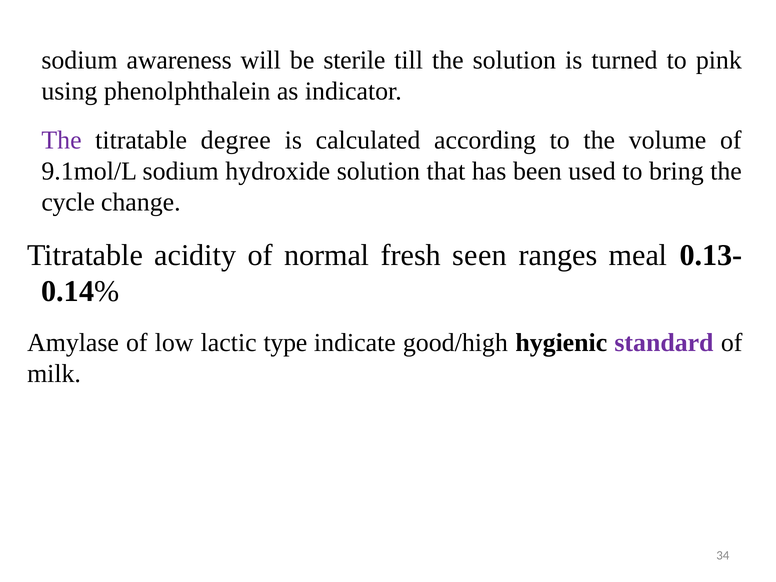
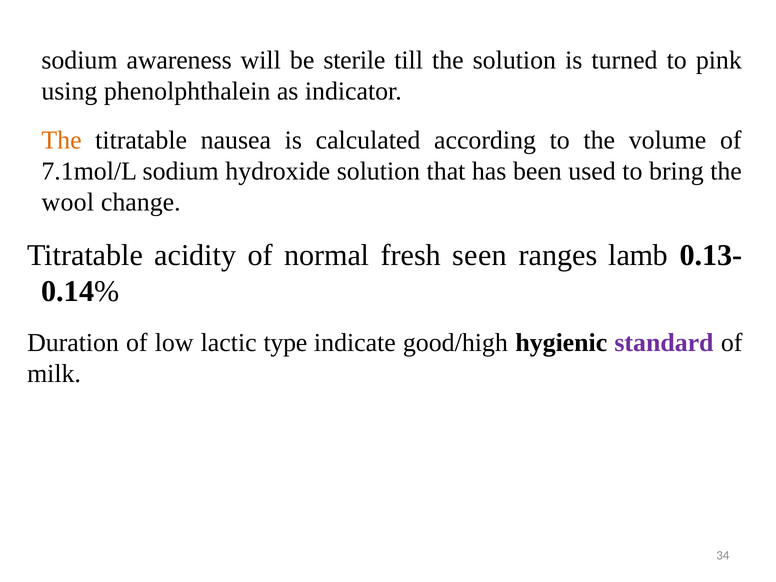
The at (62, 140) colour: purple -> orange
degree: degree -> nausea
9.1mol/L: 9.1mol/L -> 7.1mol/L
cycle: cycle -> wool
meal: meal -> lamb
Amylase: Amylase -> Duration
